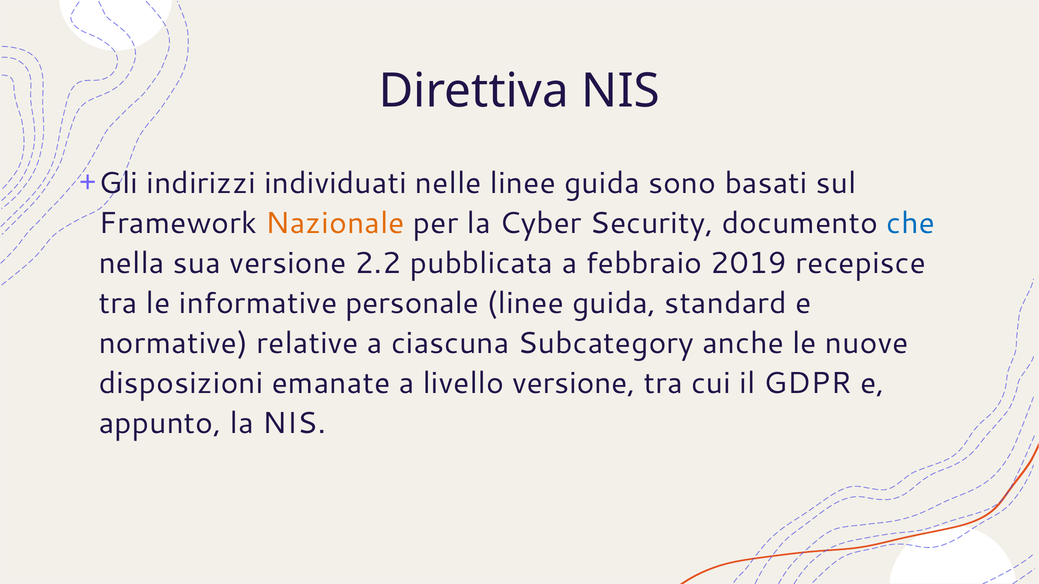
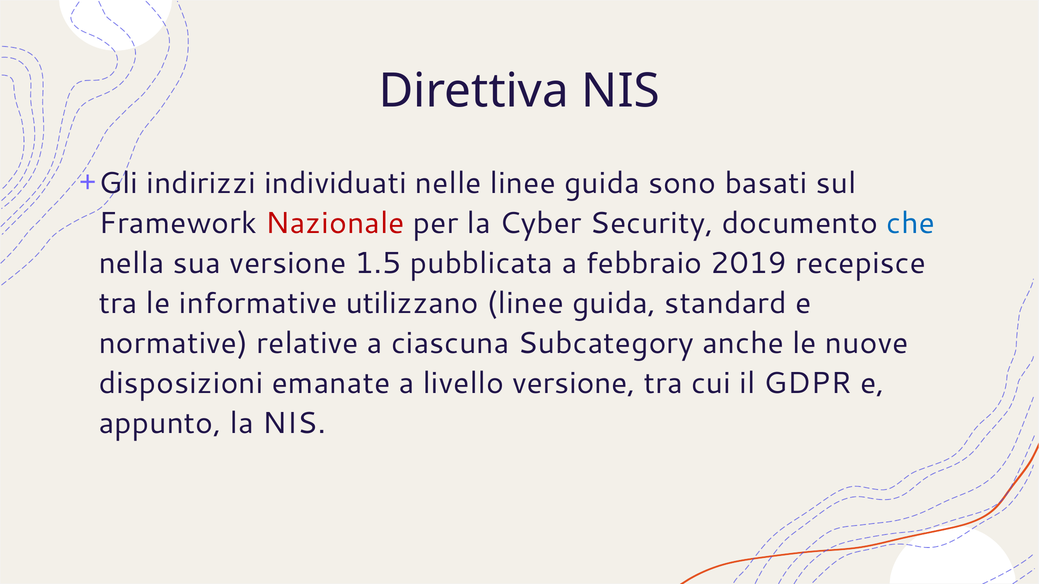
Nazionale colour: orange -> red
2.2: 2.2 -> 1.5
personale: personale -> utilizzano
